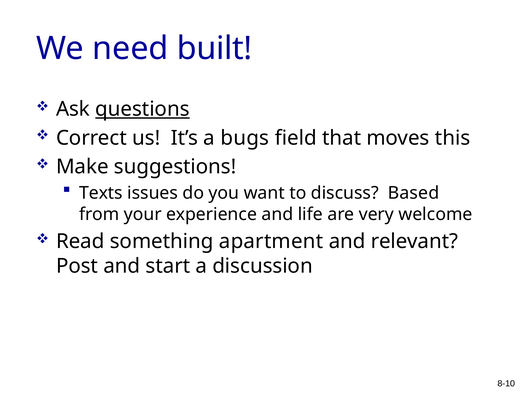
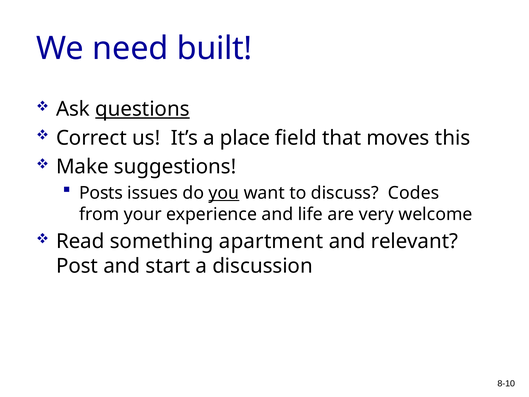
bugs: bugs -> place
Texts: Texts -> Posts
you underline: none -> present
Based: Based -> Codes
